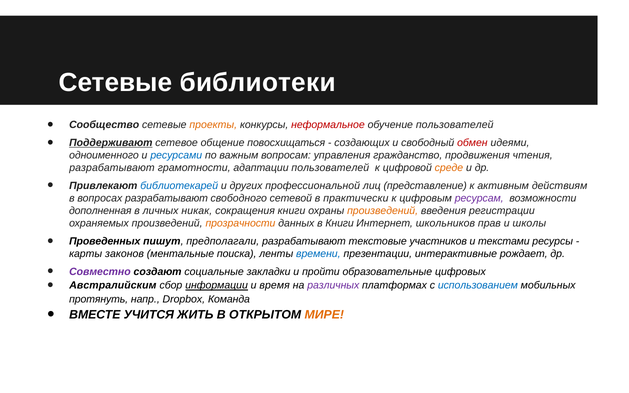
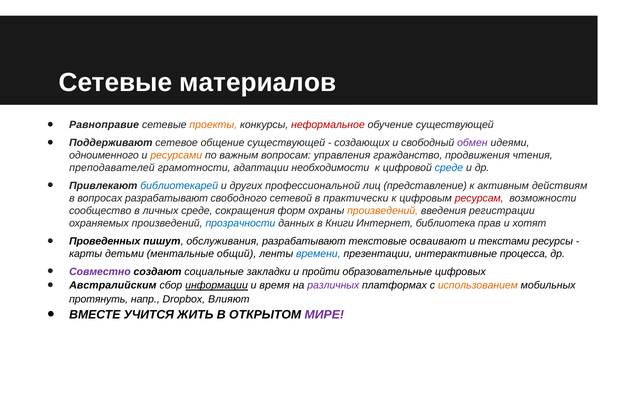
библиотеки: библиотеки -> материалов
Сообщество: Сообщество -> Равноправие
обучение пользователей: пользователей -> существующей
Поддерживают underline: present -> none
общение повосхищаться: повосхищаться -> существующей
обмен colour: red -> purple
ресурсами colour: blue -> orange
разрабатывают at (112, 168): разрабатывают -> преподавателей
адаптации пользователей: пользователей -> необходимости
среде at (449, 168) colour: orange -> blue
ресурсам colour: purple -> red
дополненная: дополненная -> сообщество
личных никак: никак -> среде
сокращения книги: книги -> форм
прозрачности colour: orange -> blue
школьников: школьников -> библиотека
школы: школы -> хотят
предполагали: предполагали -> обслуживания
участников: участников -> осваивают
законов: законов -> детьми
поиска: поиска -> общий
рождает: рождает -> процесса
использованием colour: blue -> orange
Команда: Команда -> Влияют
МИРЕ colour: orange -> purple
